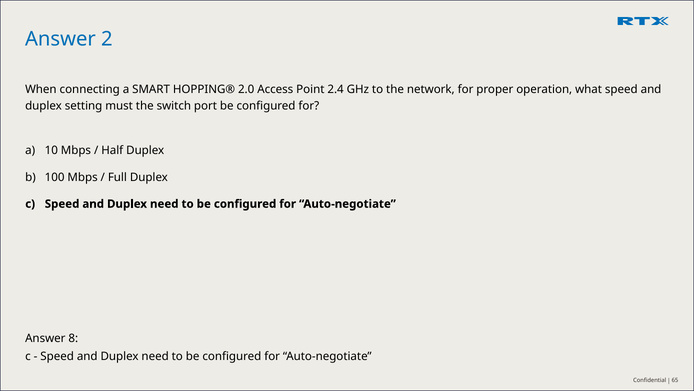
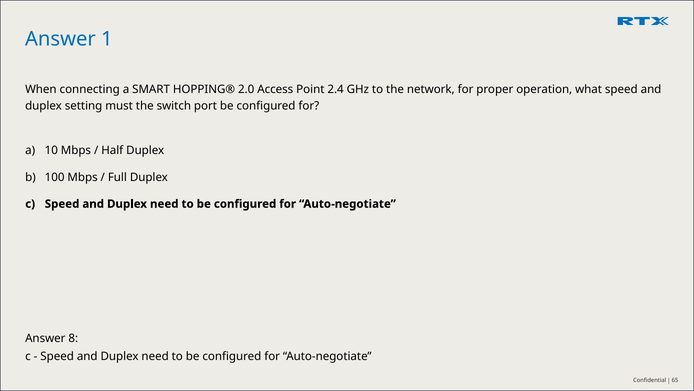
2: 2 -> 1
